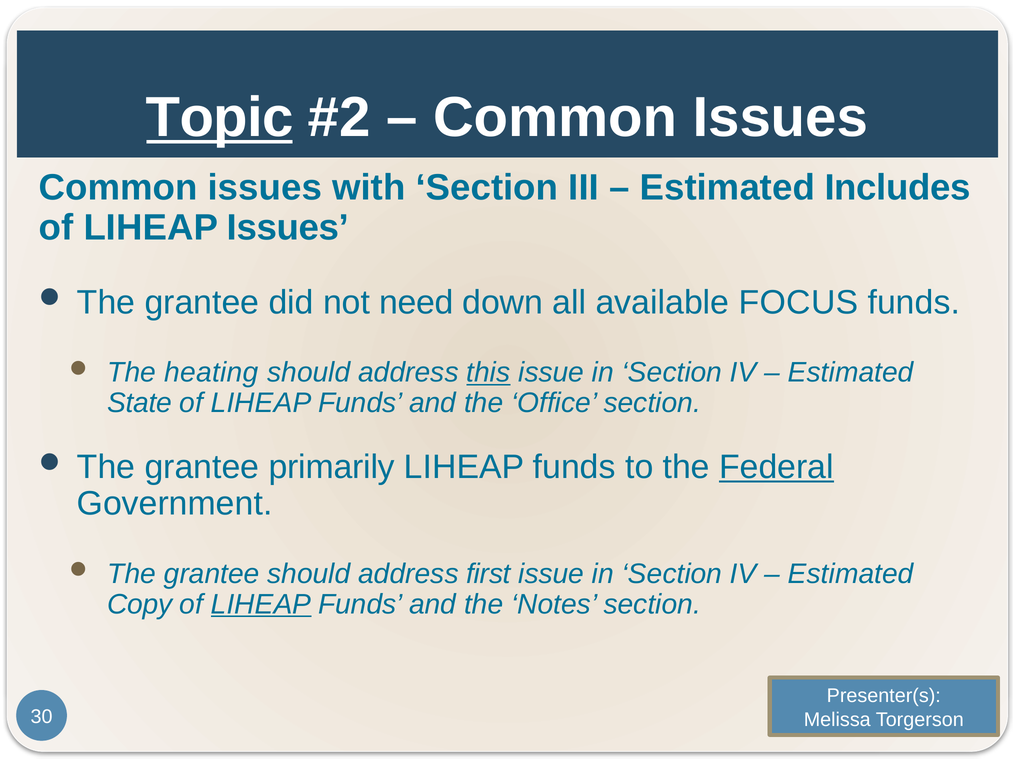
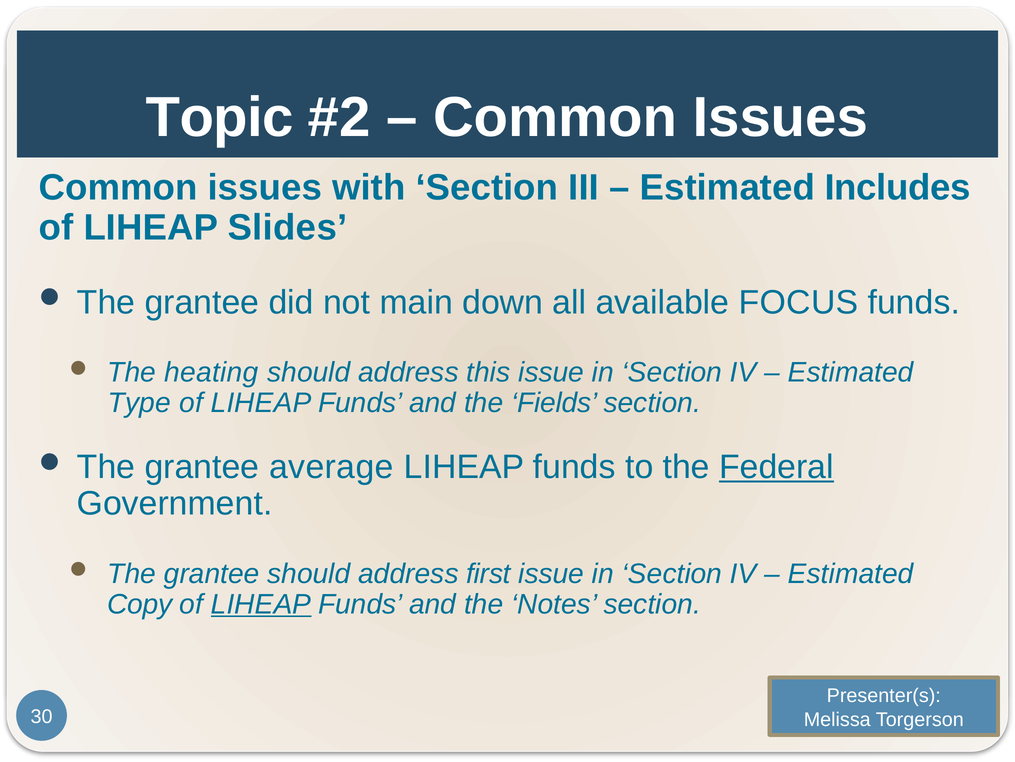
Topic underline: present -> none
LIHEAP Issues: Issues -> Slides
need: need -> main
this underline: present -> none
State: State -> Type
Office: Office -> Fields
primarily: primarily -> average
